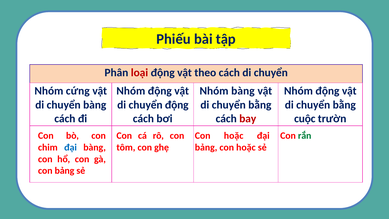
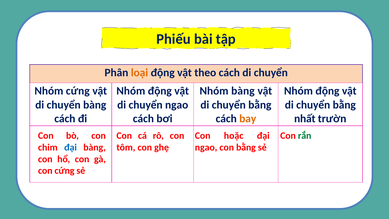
loại colour: red -> orange
chuyển động: động -> ngao
bay colour: red -> orange
cuộc: cuộc -> nhất
bảng at (206, 147): bảng -> ngao
hoặc at (246, 147): hoặc -> bằng
con bảng: bảng -> cứng
